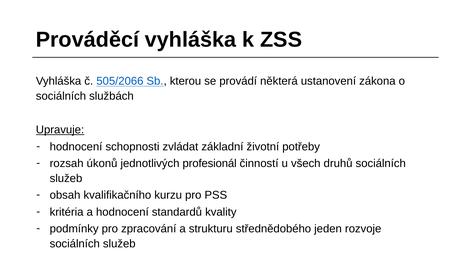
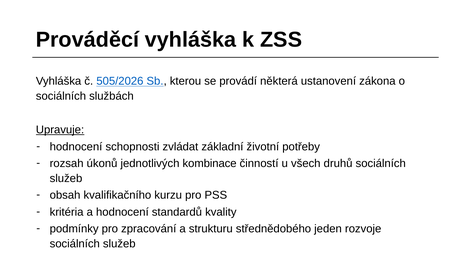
505/2066: 505/2066 -> 505/2026
profesionál: profesionál -> kombinace
